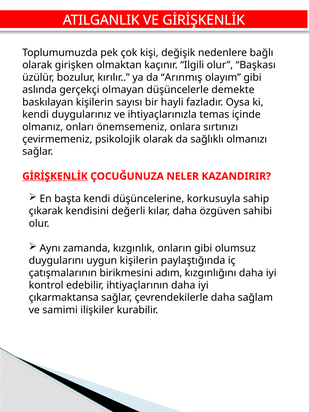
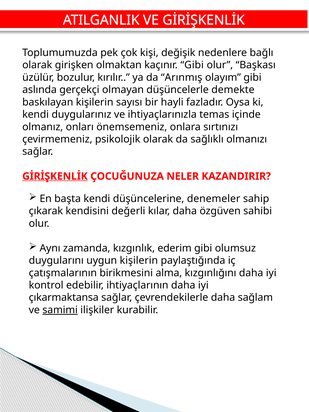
kaçınır Ilgili: Ilgili -> Gibi
korkusuyla: korkusuyla -> denemeler
onların: onların -> ederim
adım: adım -> alma
samimi underline: none -> present
